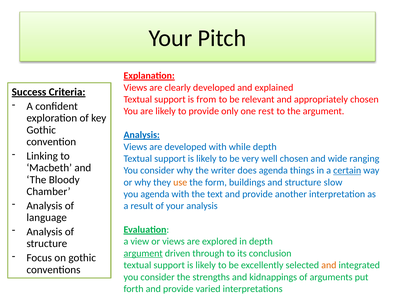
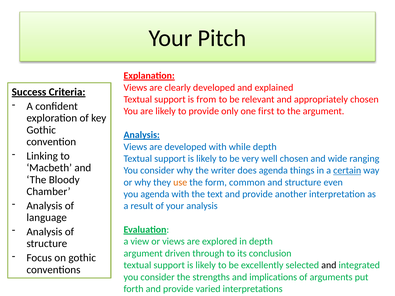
rest: rest -> first
buildings: buildings -> common
slow: slow -> even
argument at (143, 254) underline: present -> none
and at (329, 265) colour: orange -> black
kidnappings: kidnappings -> implications
